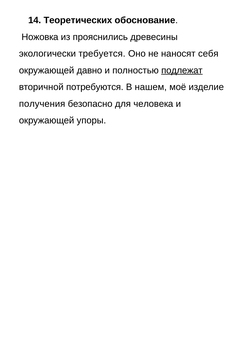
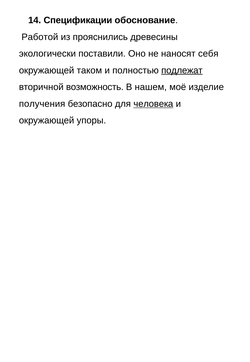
Теоретических: Теоретических -> Спецификации
Ножовка: Ножовка -> Работой
требуется: требуется -> поставили
давно: давно -> таком
потребуются: потребуются -> возможность
человека underline: none -> present
